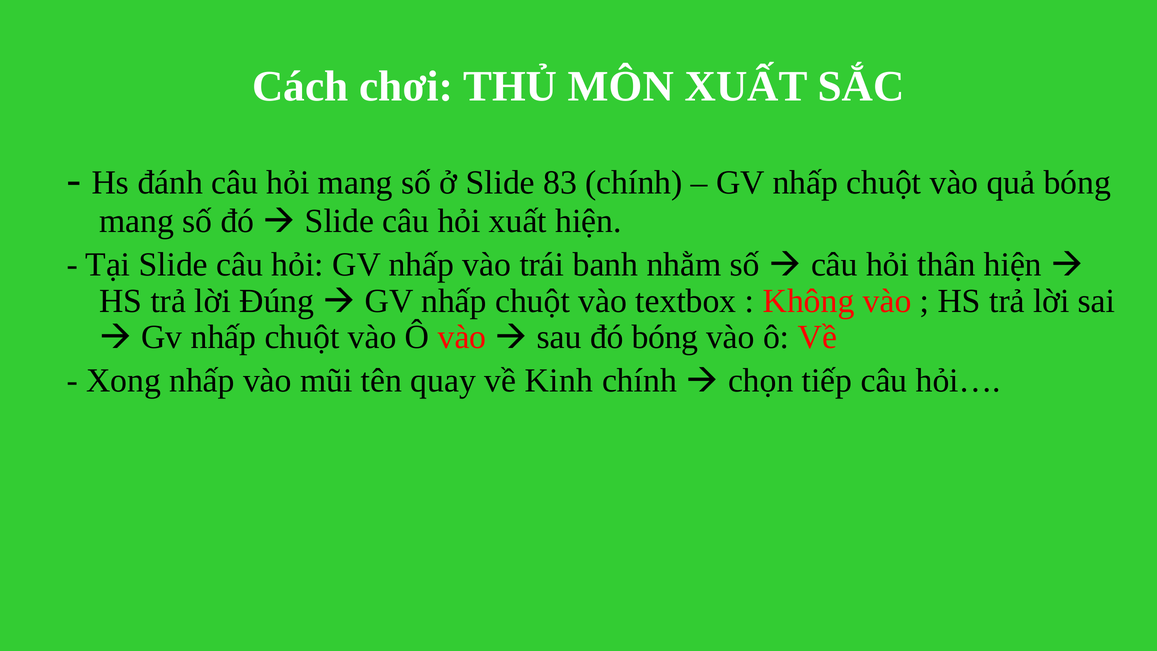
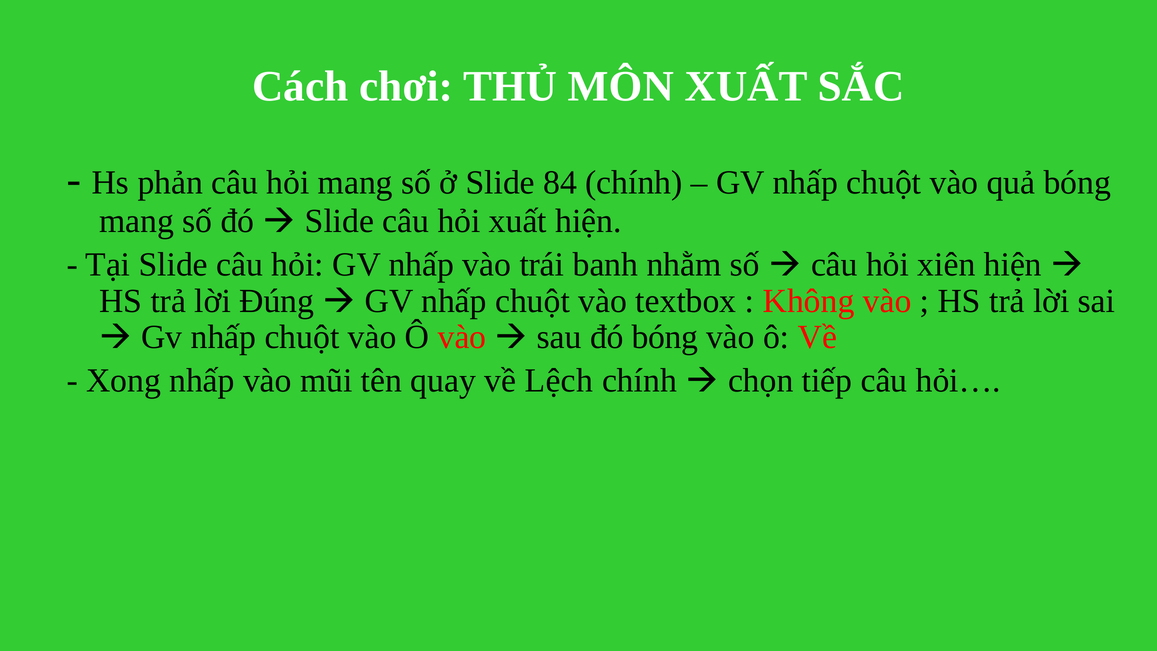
đánh: đánh -> phản
83: 83 -> 84
thân: thân -> xiên
Kinh: Kinh -> Lệch
